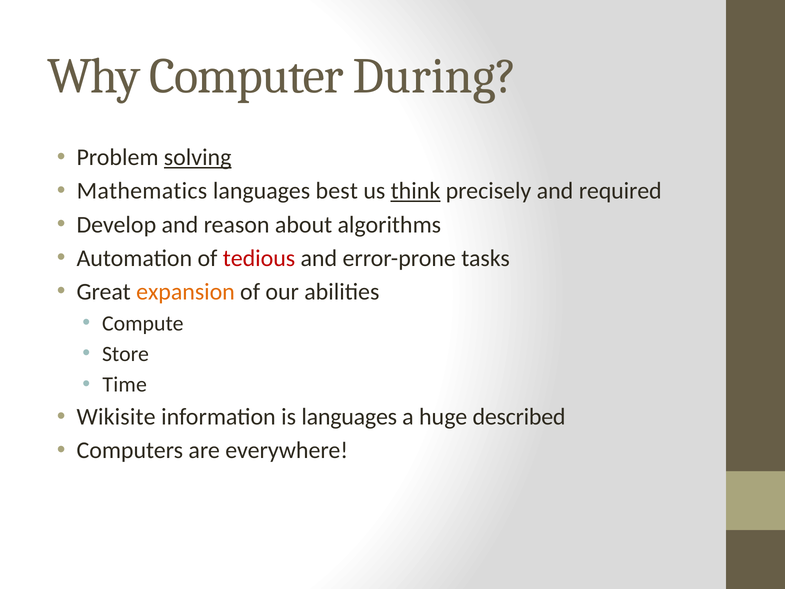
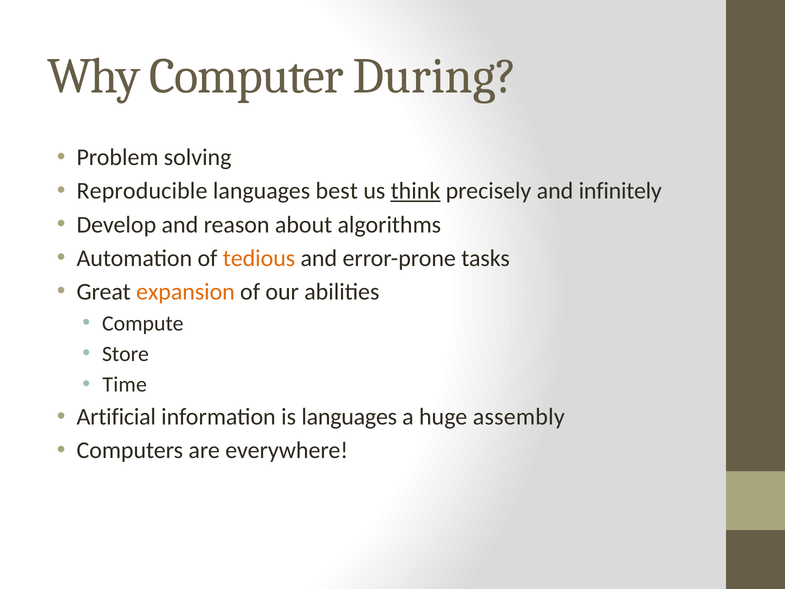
solving underline: present -> none
Mathematics: Mathematics -> Reproducible
required: required -> infinitely
tedious colour: red -> orange
Wikisite: Wikisite -> Artificial
described: described -> assembly
